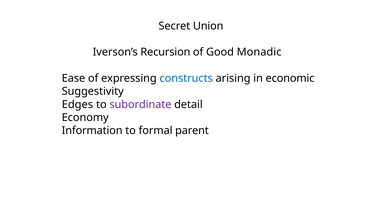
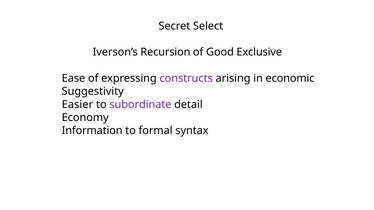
Union: Union -> Select
Monadic: Monadic -> Exclusive
constructs colour: blue -> purple
Edges: Edges -> Easier
parent: parent -> syntax
